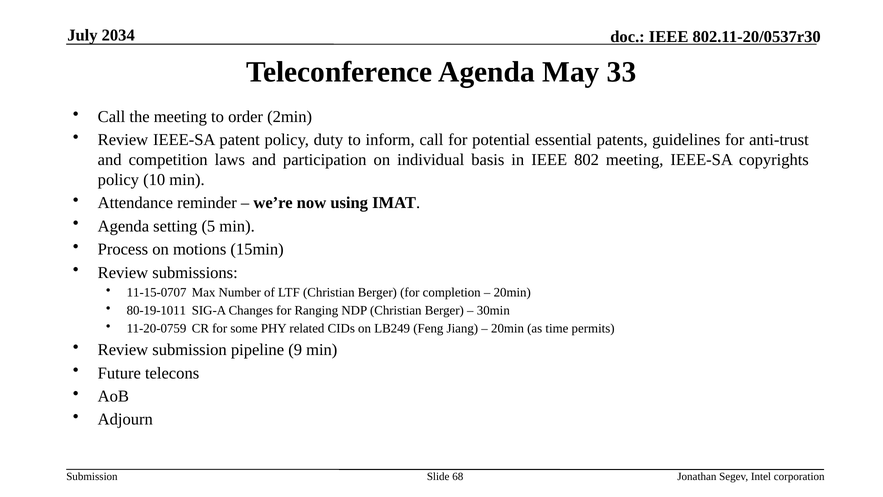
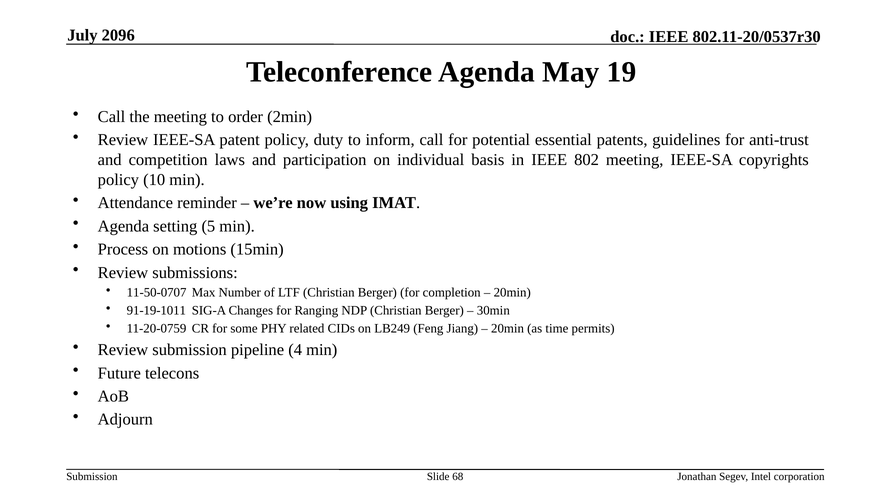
2034: 2034 -> 2096
33: 33 -> 19
11-15-0707: 11-15-0707 -> 11-50-0707
80-19-1011: 80-19-1011 -> 91-19-1011
9: 9 -> 4
